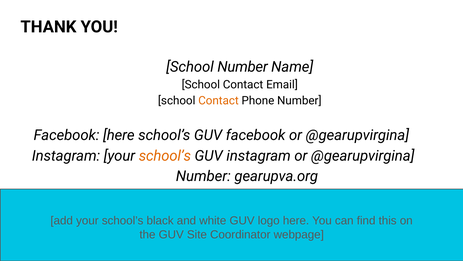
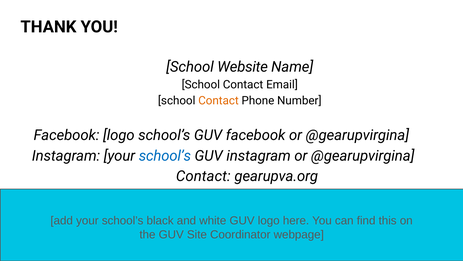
School Number: Number -> Website
Facebook here: here -> logo
school’s at (165, 156) colour: orange -> blue
Number at (203, 176): Number -> Contact
